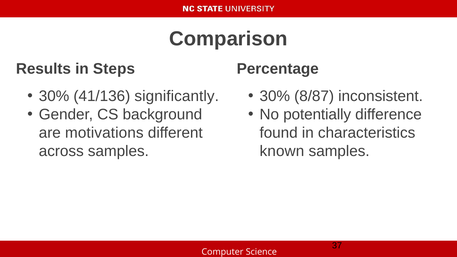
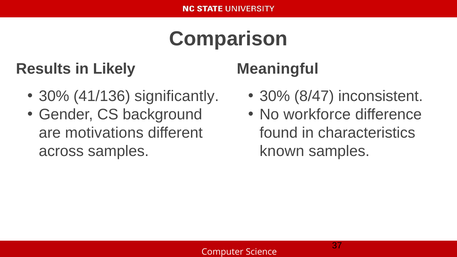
Steps: Steps -> Likely
Percentage: Percentage -> Meaningful
8/87: 8/87 -> 8/47
potentially: potentially -> workforce
